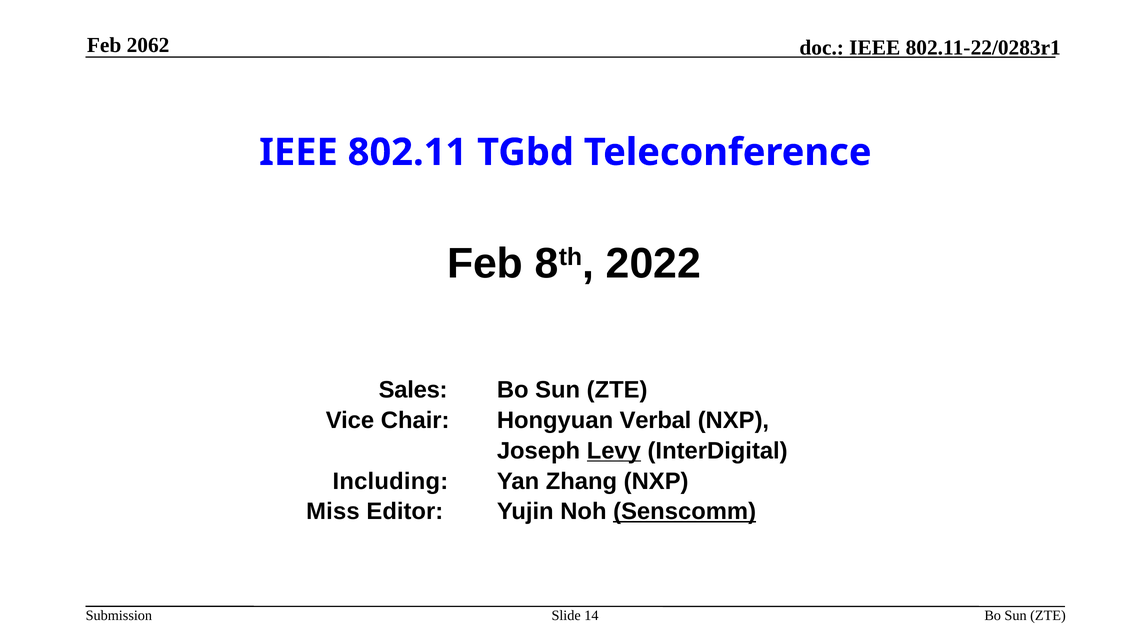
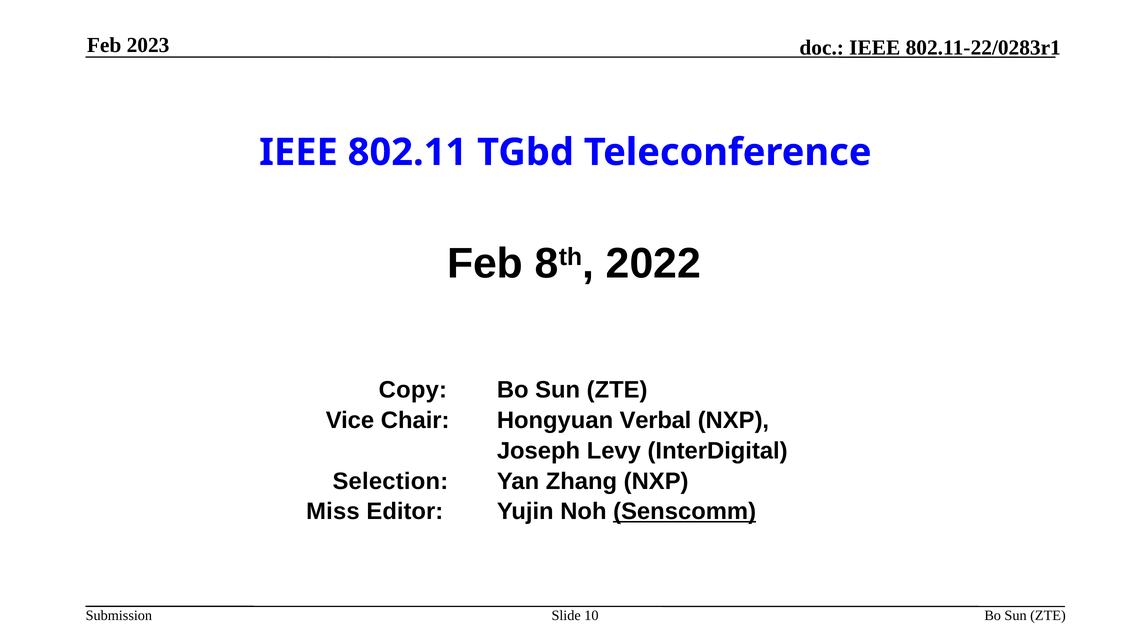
2062: 2062 -> 2023
Sales: Sales -> Copy
Levy underline: present -> none
Including: Including -> Selection
14: 14 -> 10
